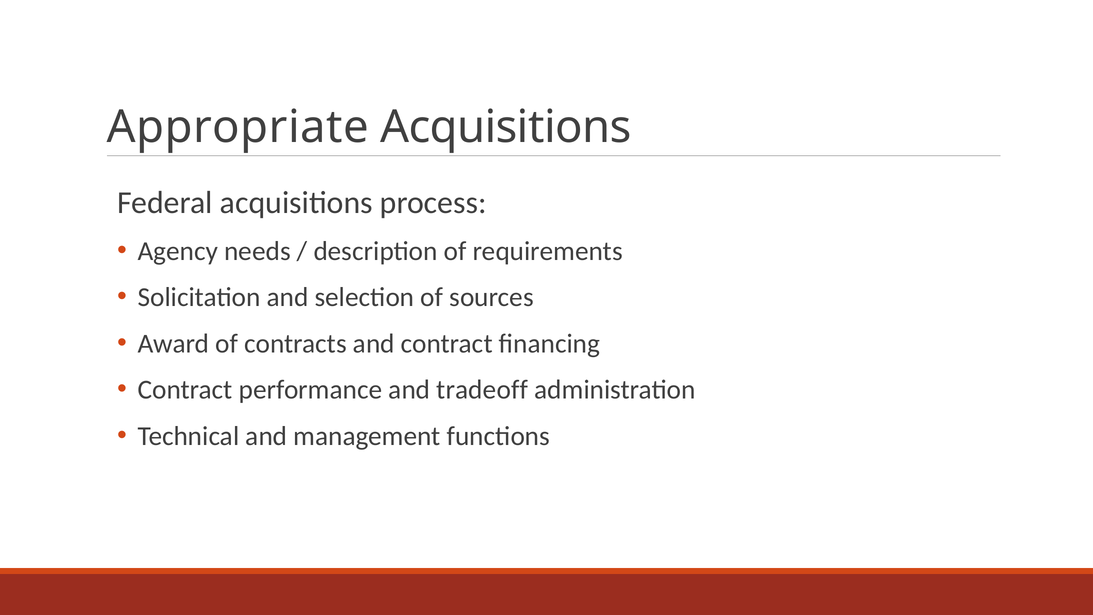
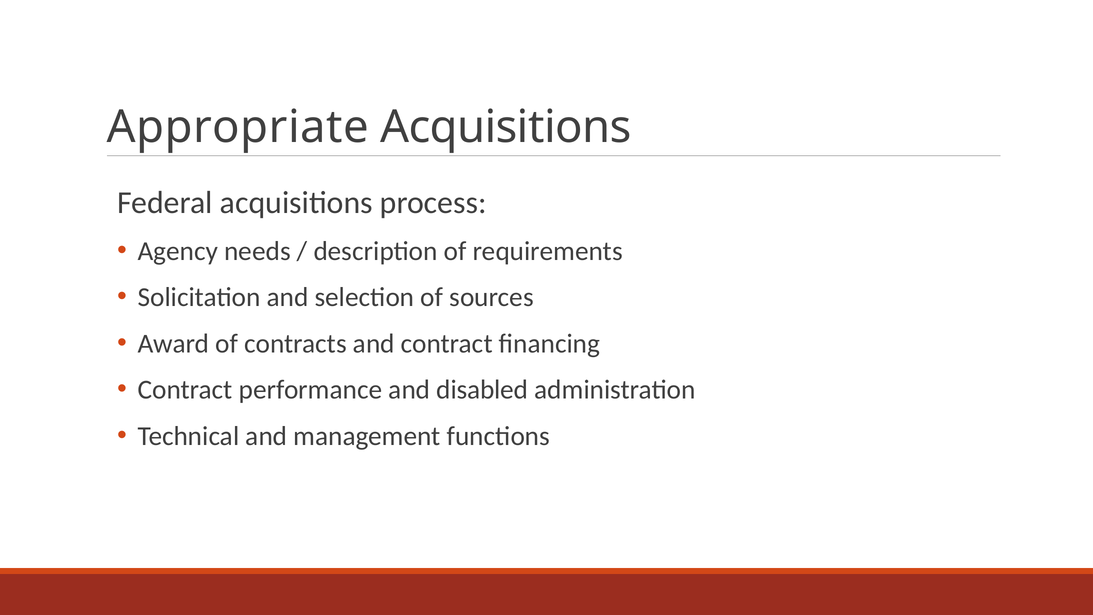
tradeoff: tradeoff -> disabled
